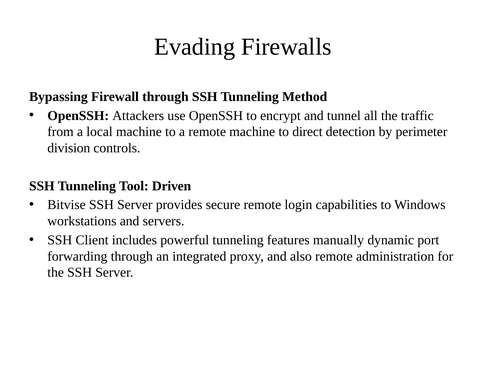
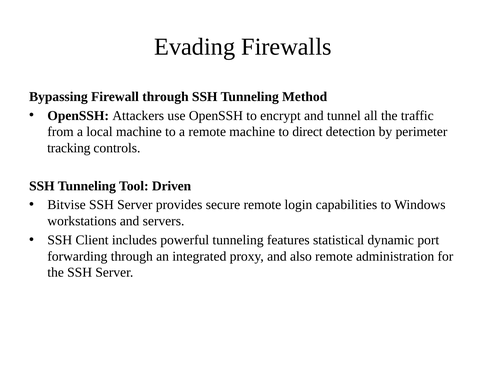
division: division -> tracking
manually: manually -> statistical
